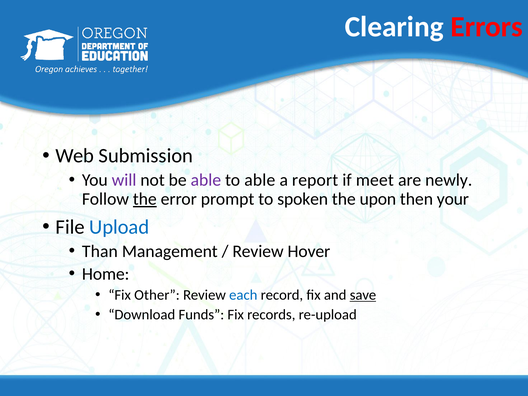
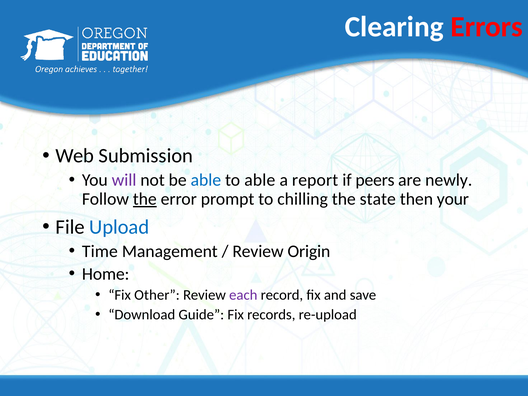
able at (206, 180) colour: purple -> blue
meet: meet -> peers
spoken: spoken -> chilling
upon: upon -> state
Than: Than -> Time
Hover: Hover -> Origin
each colour: blue -> purple
save underline: present -> none
Funds: Funds -> Guide
